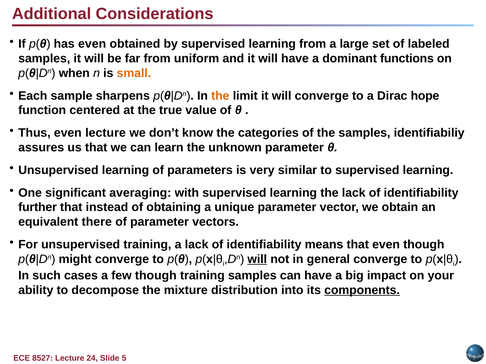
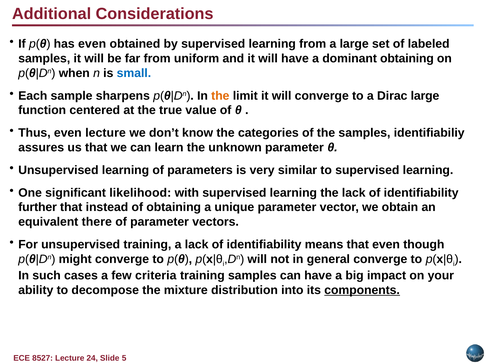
dominant functions: functions -> obtaining
small colour: orange -> blue
Dirac hope: hope -> large
averaging: averaging -> likelihood
will at (257, 259) underline: present -> none
few though: though -> criteria
